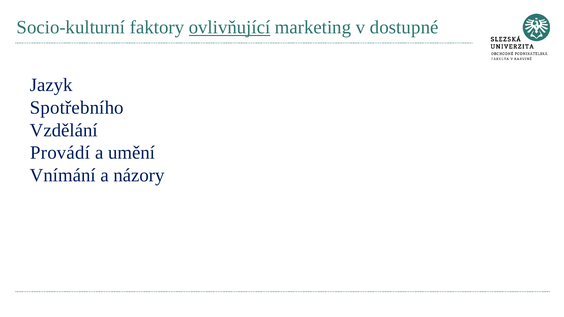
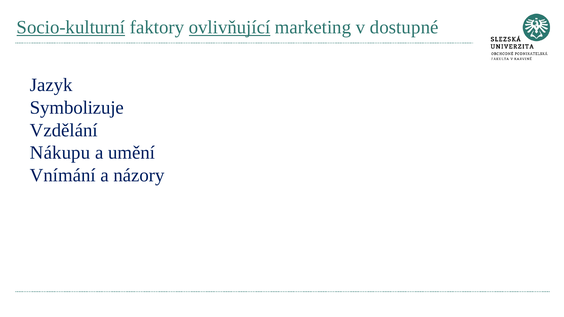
Socio-kulturní underline: none -> present
Spotřebního: Spotřebního -> Symbolizuje
Provádí: Provádí -> Nákupu
